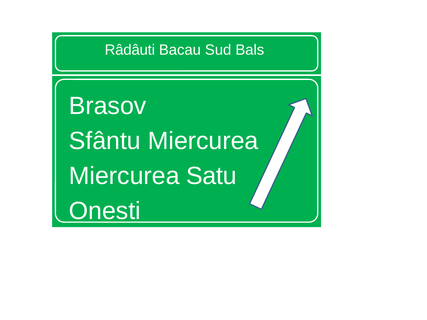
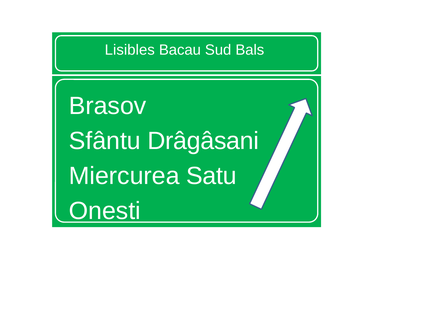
Râdâuti: Râdâuti -> Lisibles
Sfântu Miercurea: Miercurea -> Drâgâsani
